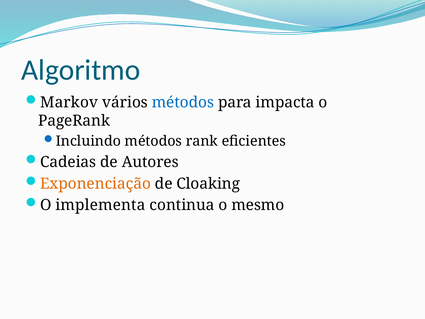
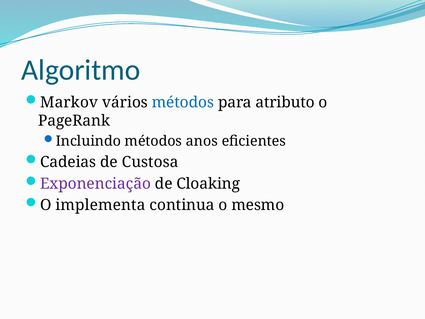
impacta: impacta -> atributo
rank: rank -> anos
Autores: Autores -> Custosa
Exponenciação colour: orange -> purple
